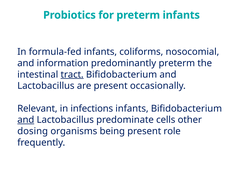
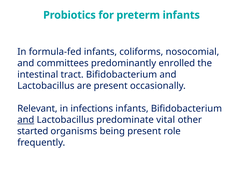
information: information -> committees
predominantly preterm: preterm -> enrolled
tract underline: present -> none
cells: cells -> vital
dosing: dosing -> started
